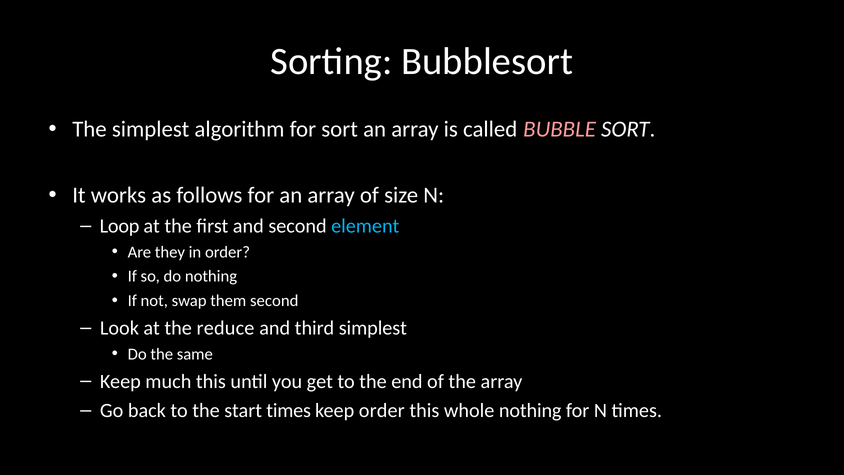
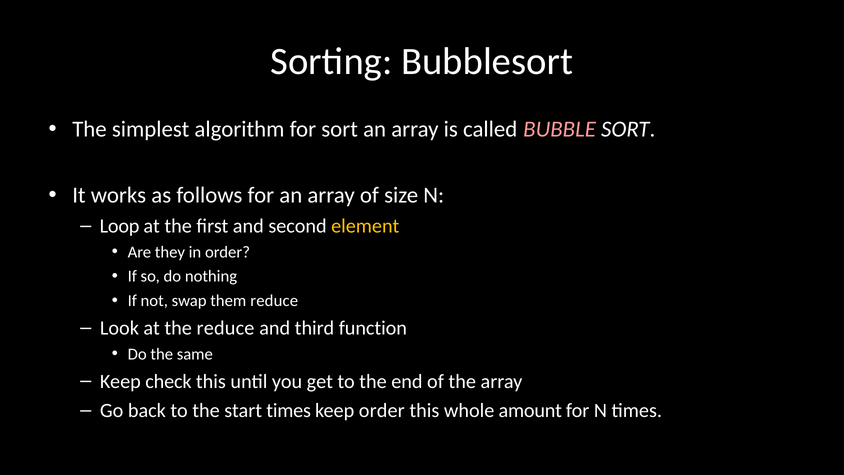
element colour: light blue -> yellow
them second: second -> reduce
third simplest: simplest -> function
much: much -> check
whole nothing: nothing -> amount
